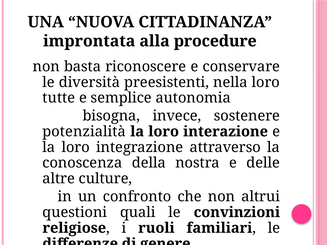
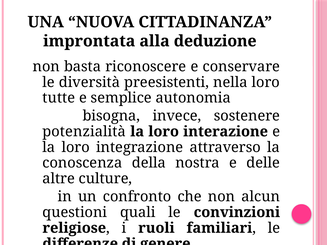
procedure: procedure -> deduzione
altrui: altrui -> alcun
